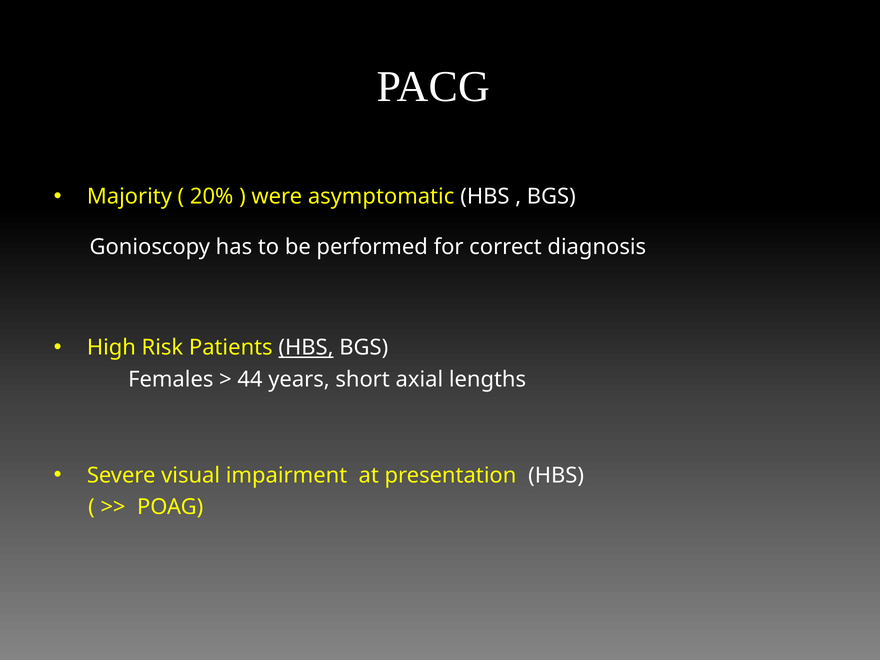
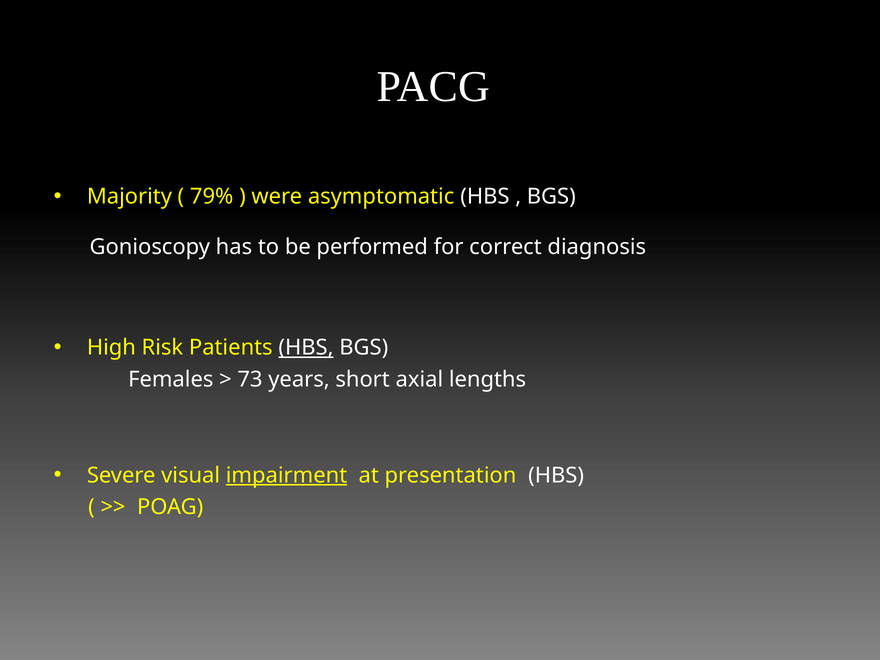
20%: 20% -> 79%
44: 44 -> 73
impairment underline: none -> present
